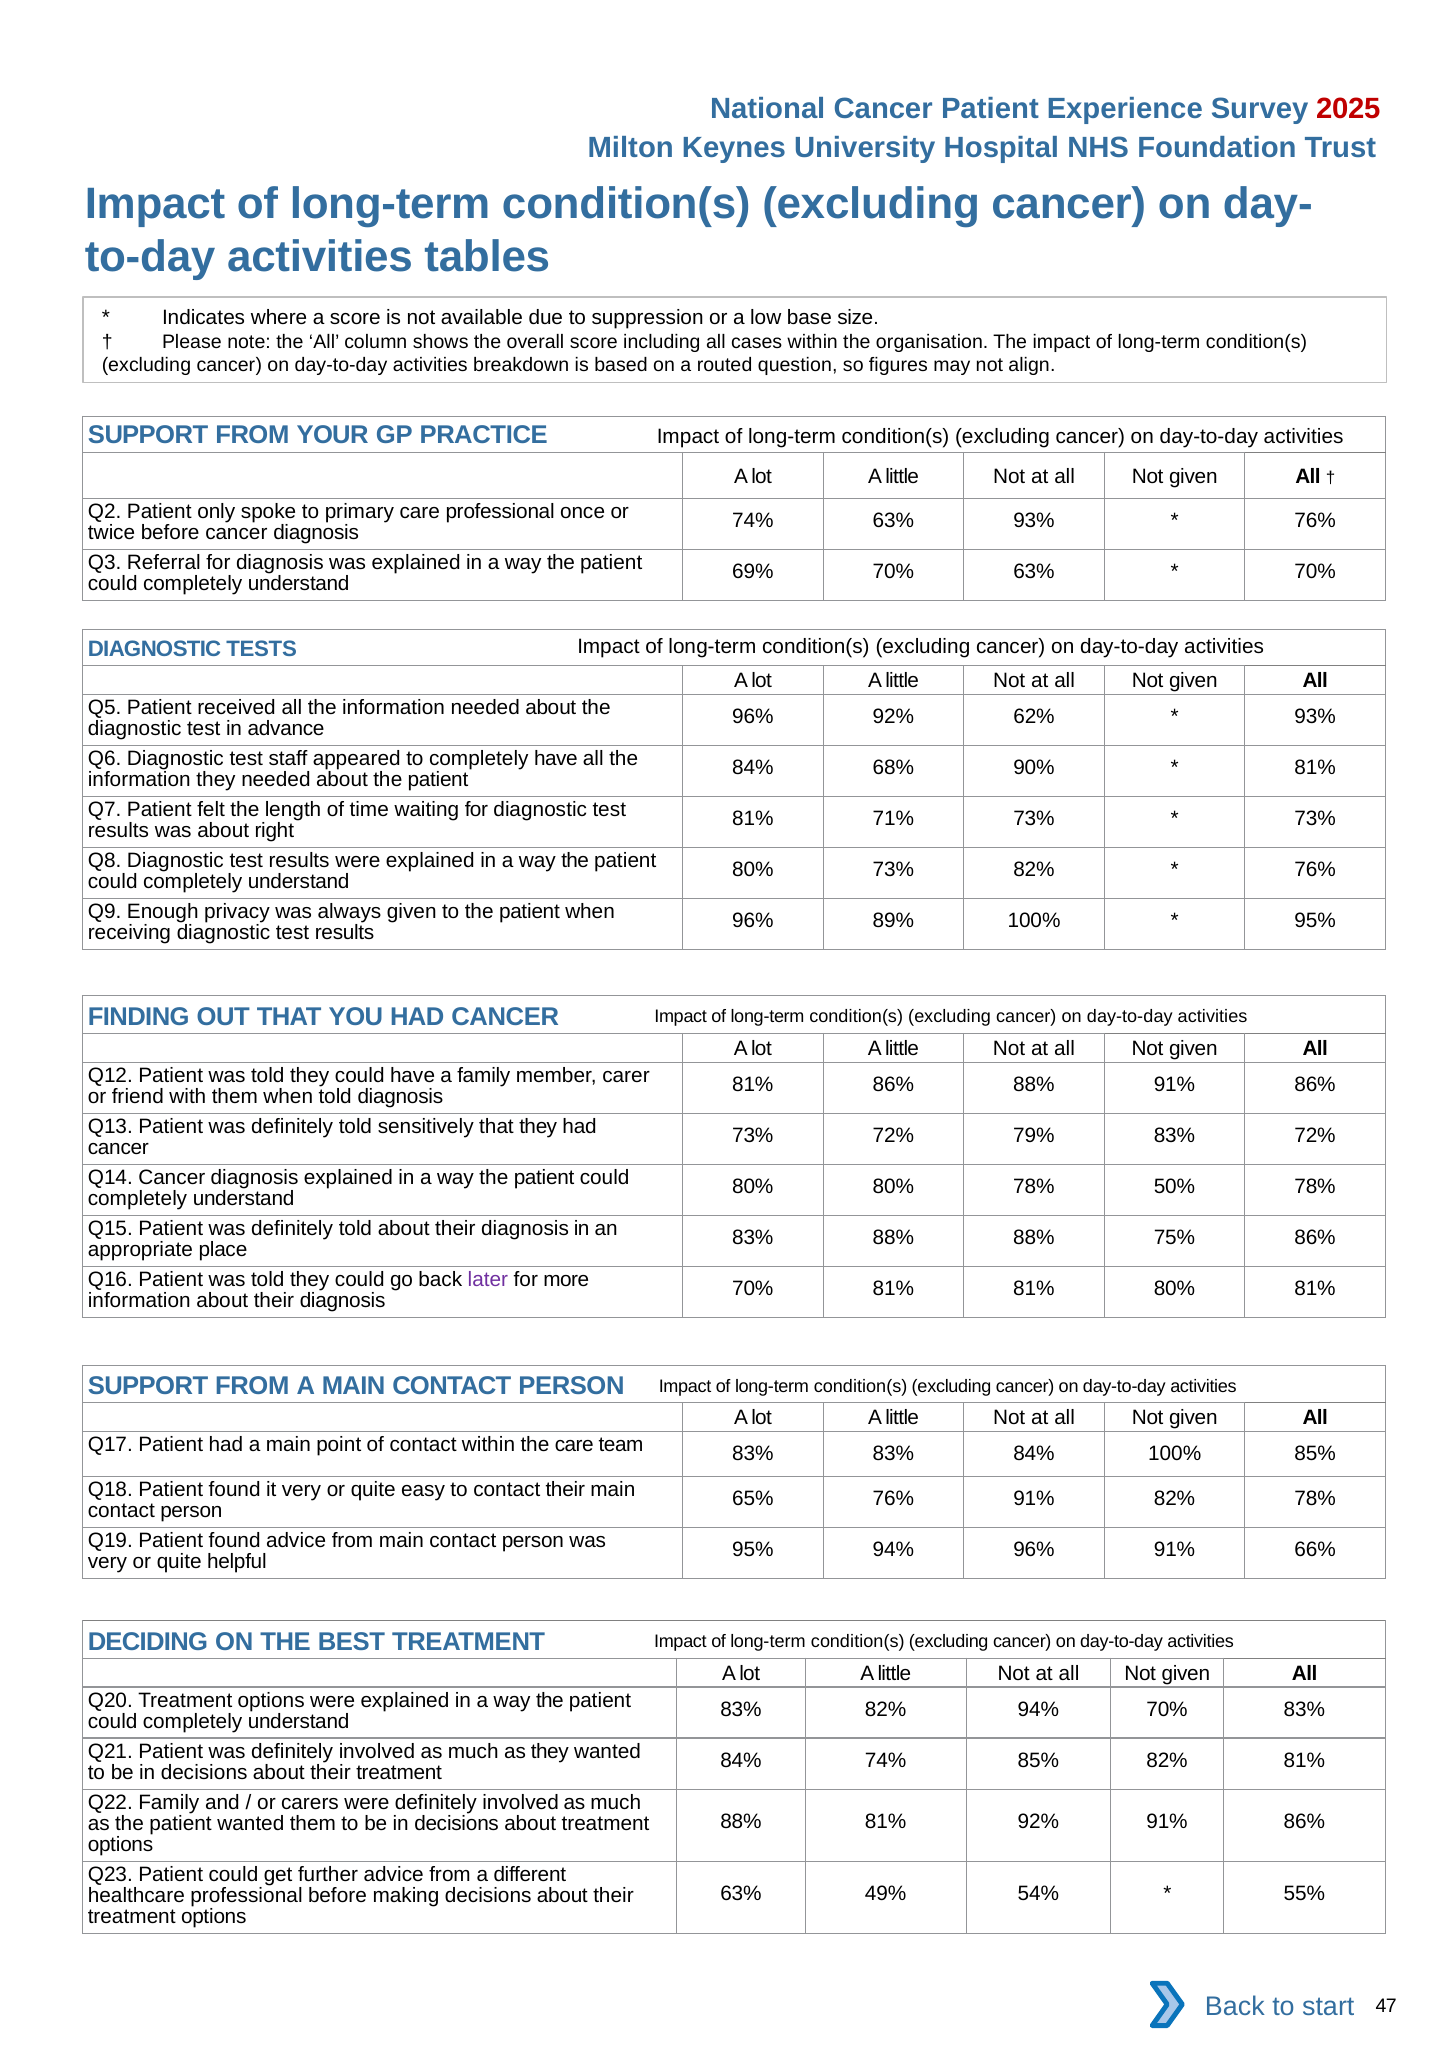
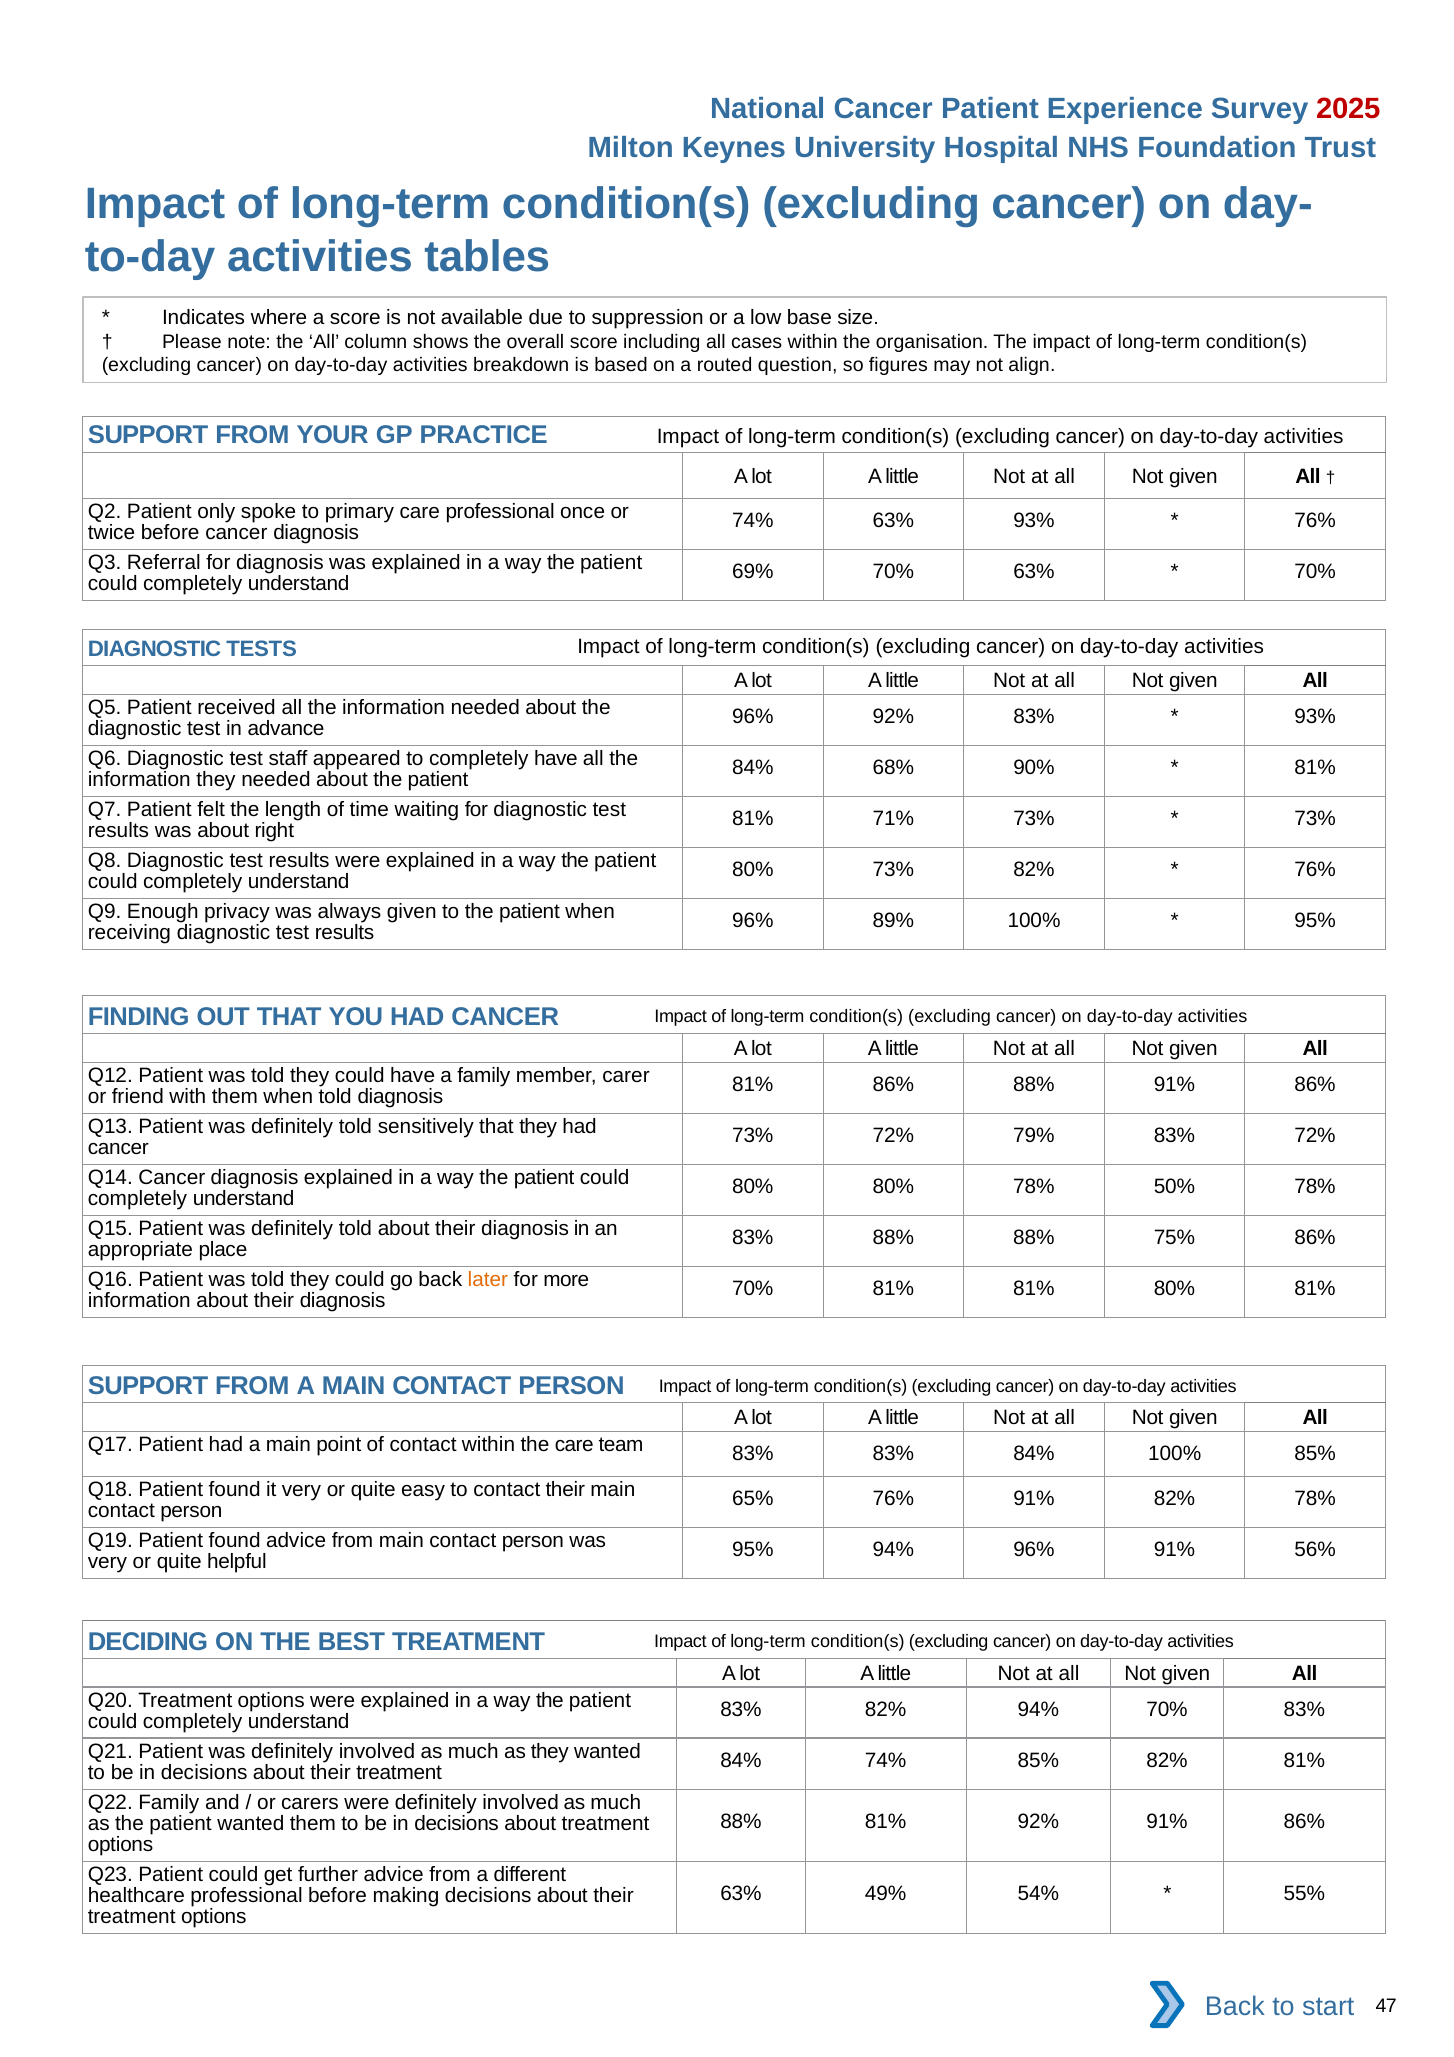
92% 62%: 62% -> 83%
later colour: purple -> orange
66%: 66% -> 56%
